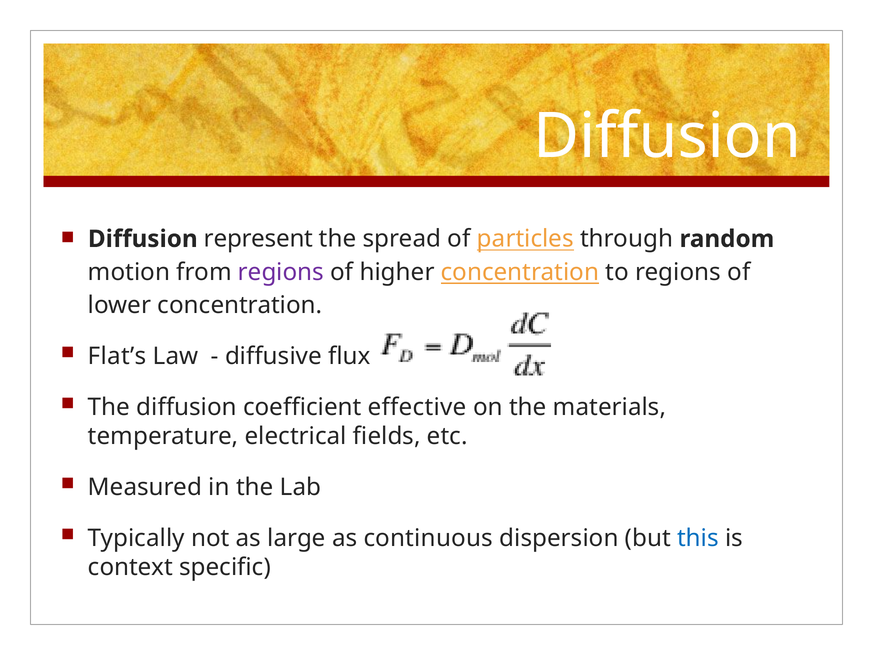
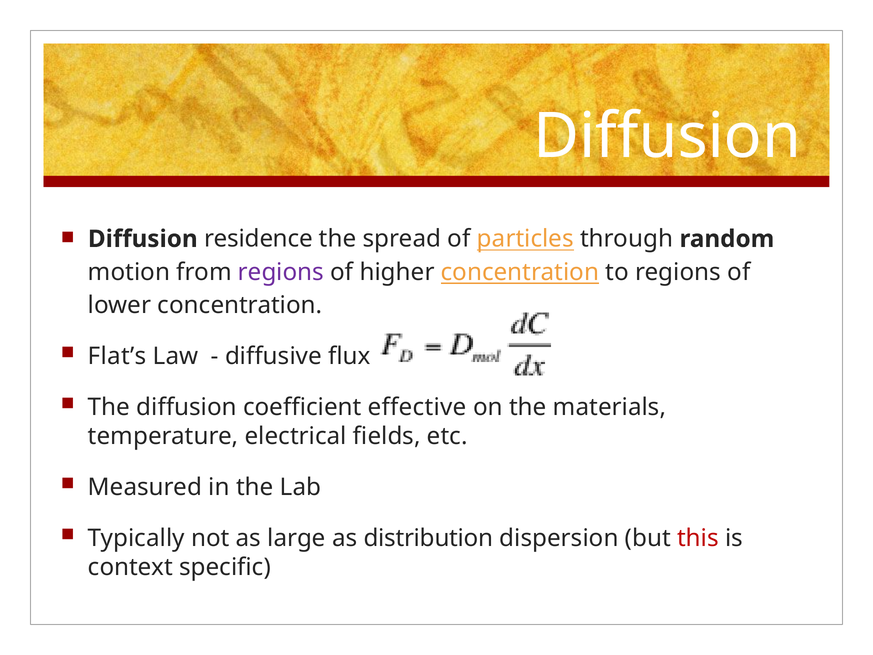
represent: represent -> residence
continuous: continuous -> distribution
this colour: blue -> red
